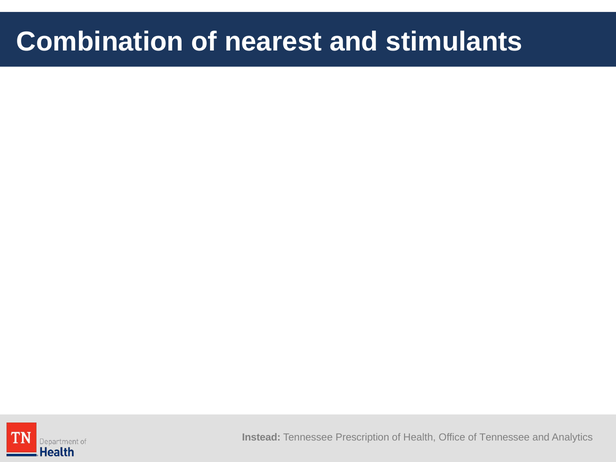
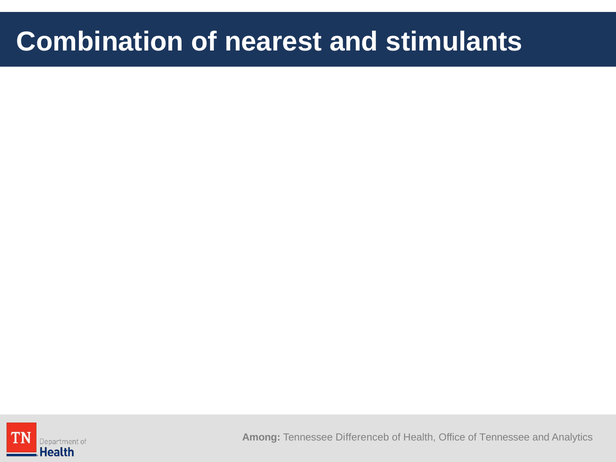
Instead: Instead -> Among
Prescription: Prescription -> Differenceb
